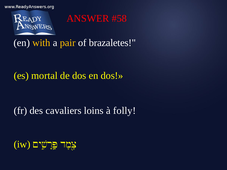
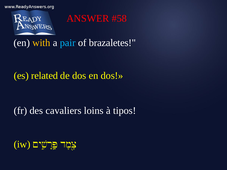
pair colour: yellow -> light blue
mortal: mortal -> related
folly: folly -> tipos
